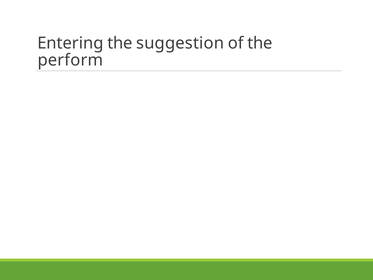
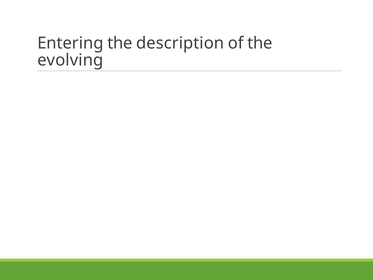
suggestion: suggestion -> description
perform: perform -> evolving
